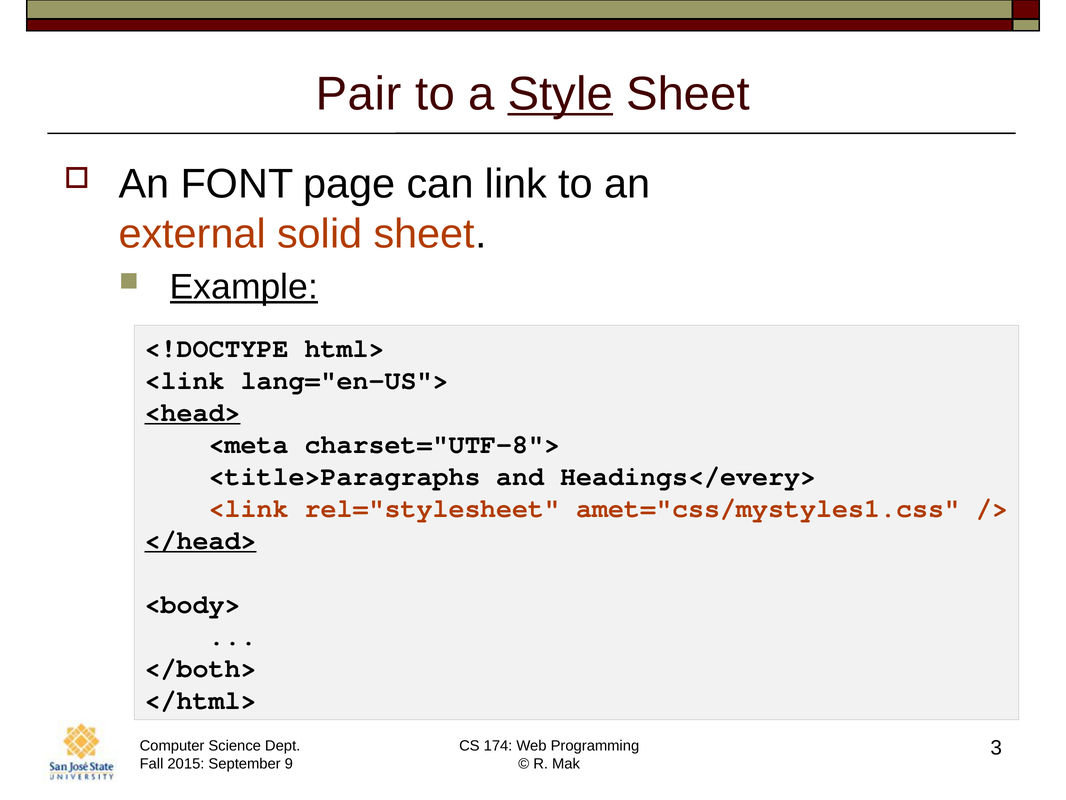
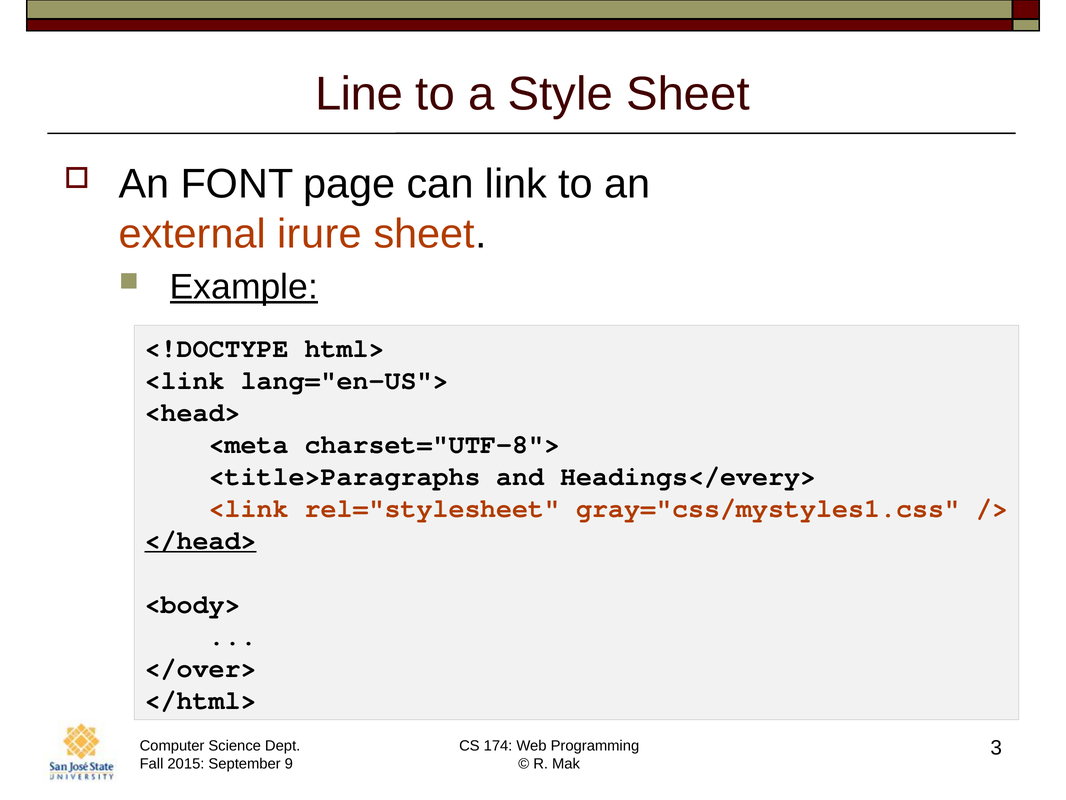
Pair: Pair -> Line
Style underline: present -> none
solid: solid -> irure
<head> underline: present -> none
amet="css/mystyles1.css: amet="css/mystyles1.css -> gray="css/mystyles1.css
</both>: </both> -> </over>
